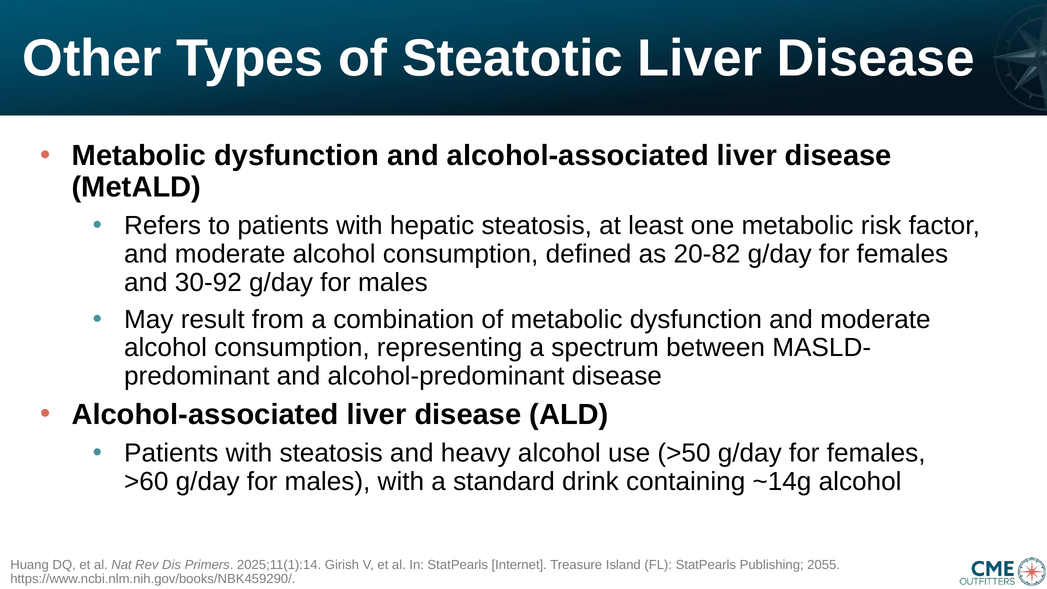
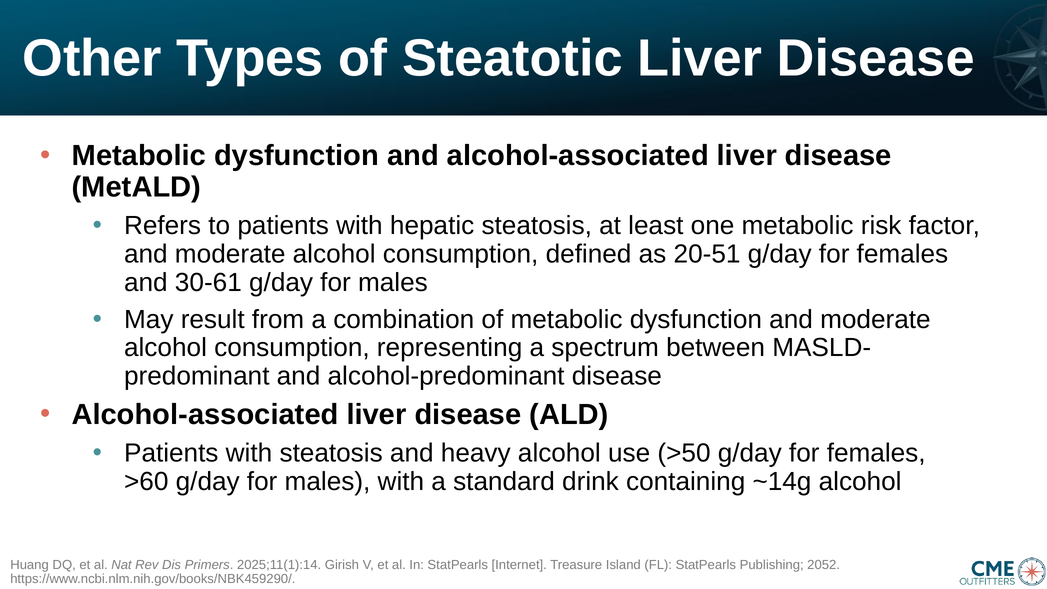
20-82: 20-82 -> 20-51
30-92: 30-92 -> 30-61
2055: 2055 -> 2052
